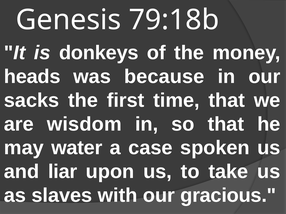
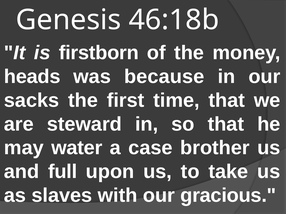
79:18b: 79:18b -> 46:18b
donkeys: donkeys -> firstborn
wisdom: wisdom -> steward
spoken: spoken -> brother
liar: liar -> full
